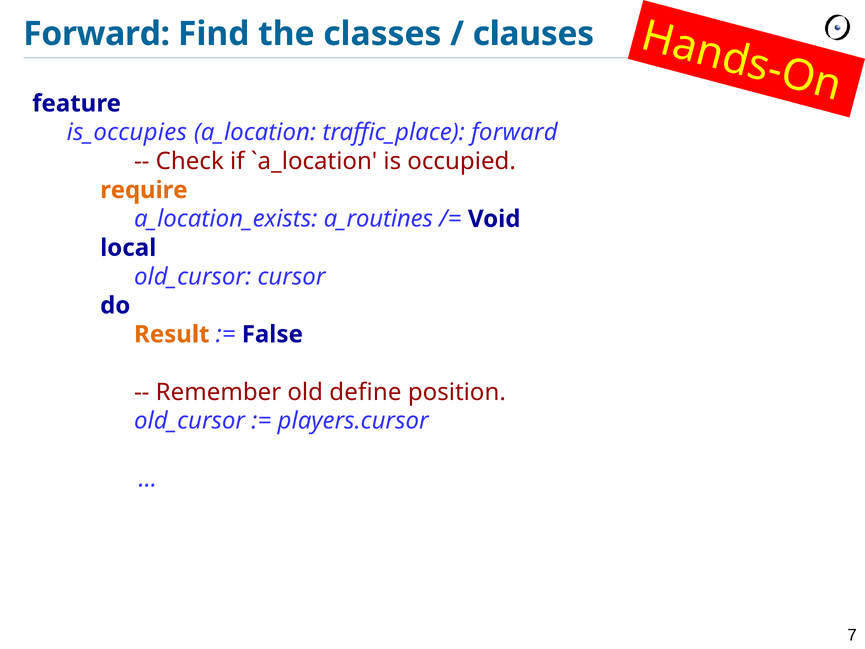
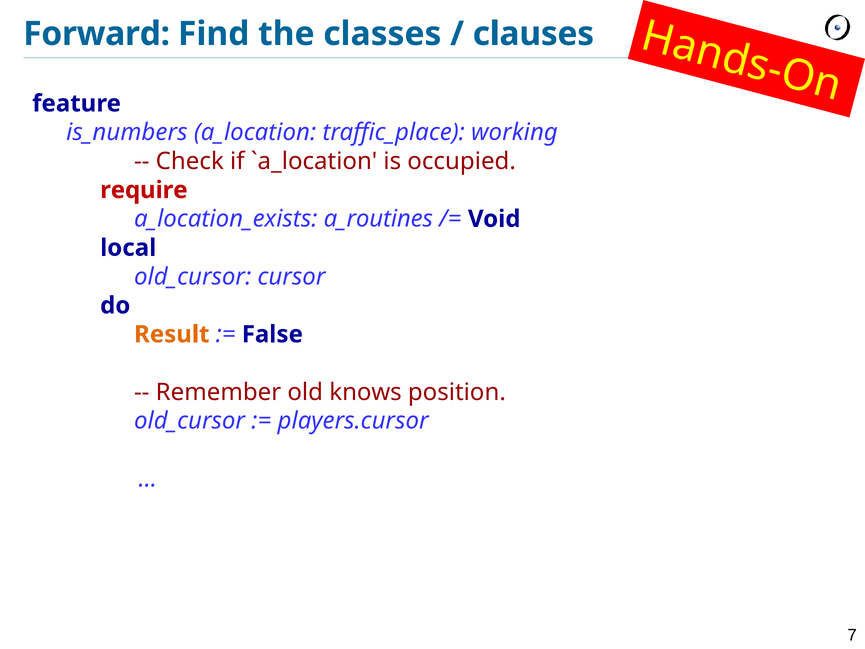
is_occupies: is_occupies -> is_numbers
traffic_place forward: forward -> working
require colour: orange -> red
define: define -> knows
